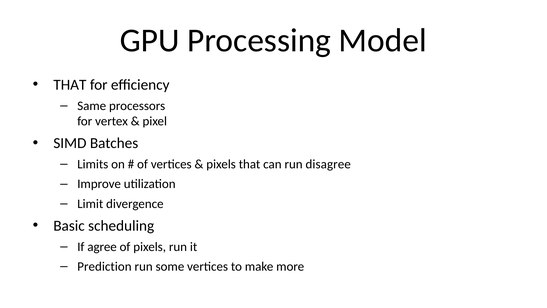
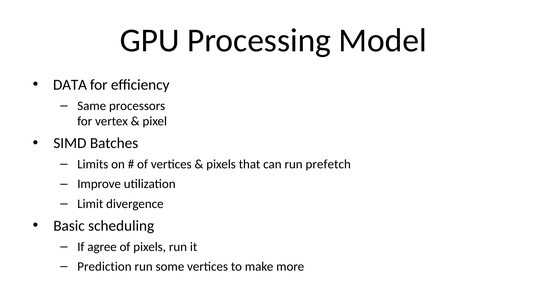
THAT at (70, 85): THAT -> DATA
disagree: disagree -> prefetch
